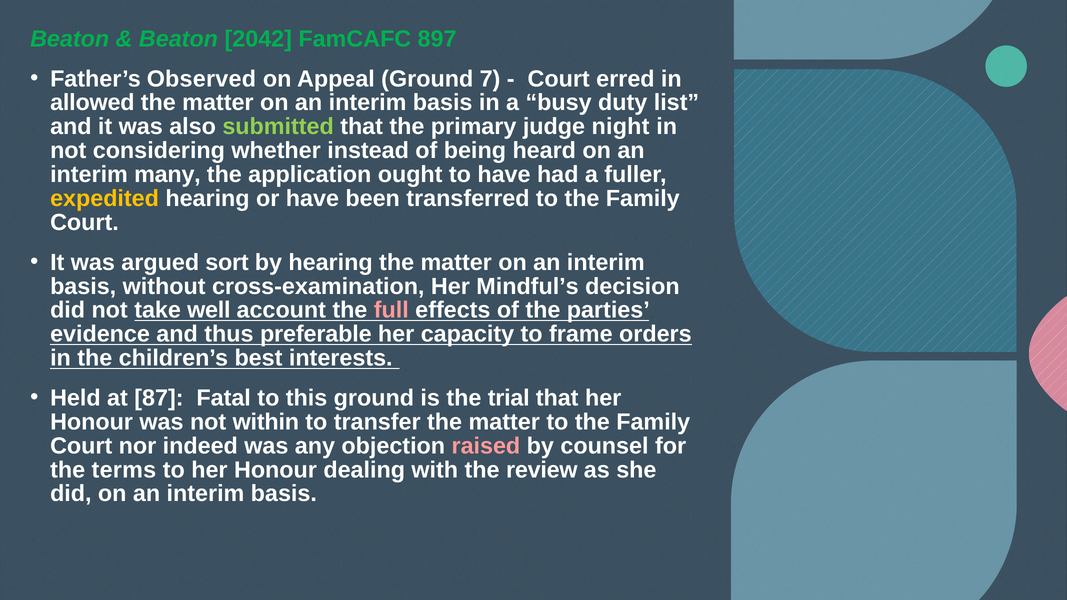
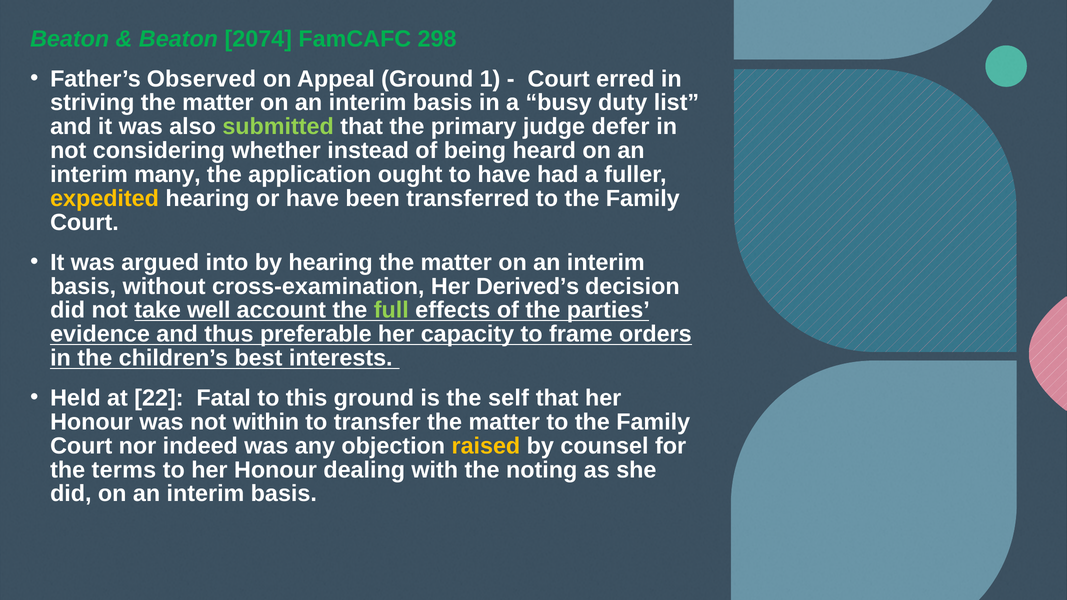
2042: 2042 -> 2074
897: 897 -> 298
7: 7 -> 1
allowed: allowed -> striving
night: night -> defer
sort: sort -> into
Mindful’s: Mindful’s -> Derived’s
full colour: pink -> light green
87: 87 -> 22
trial: trial -> self
raised colour: pink -> yellow
review: review -> noting
